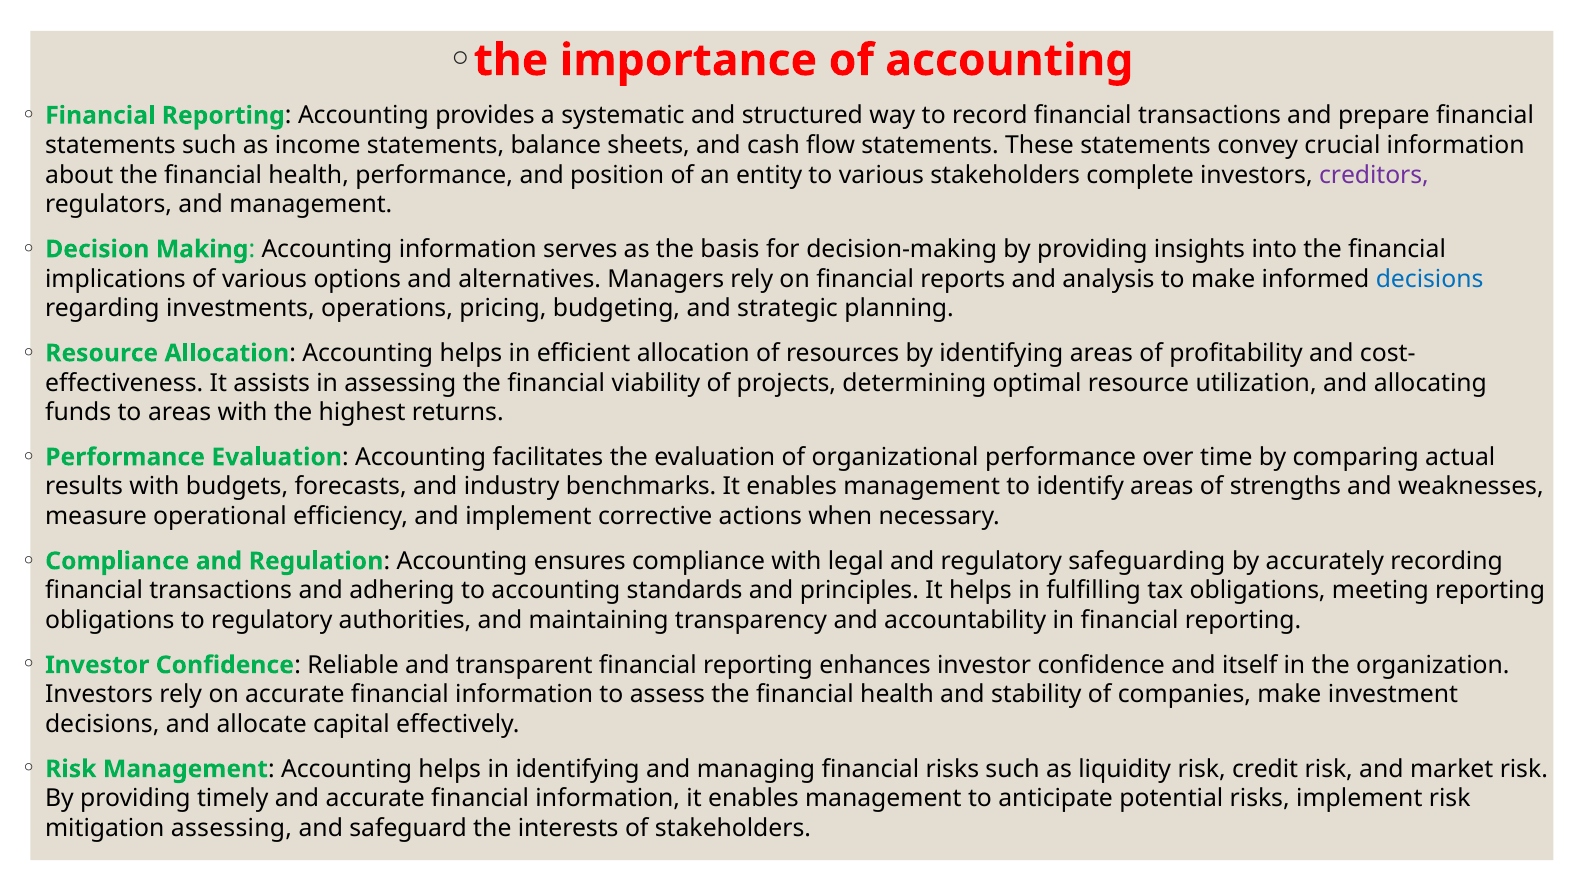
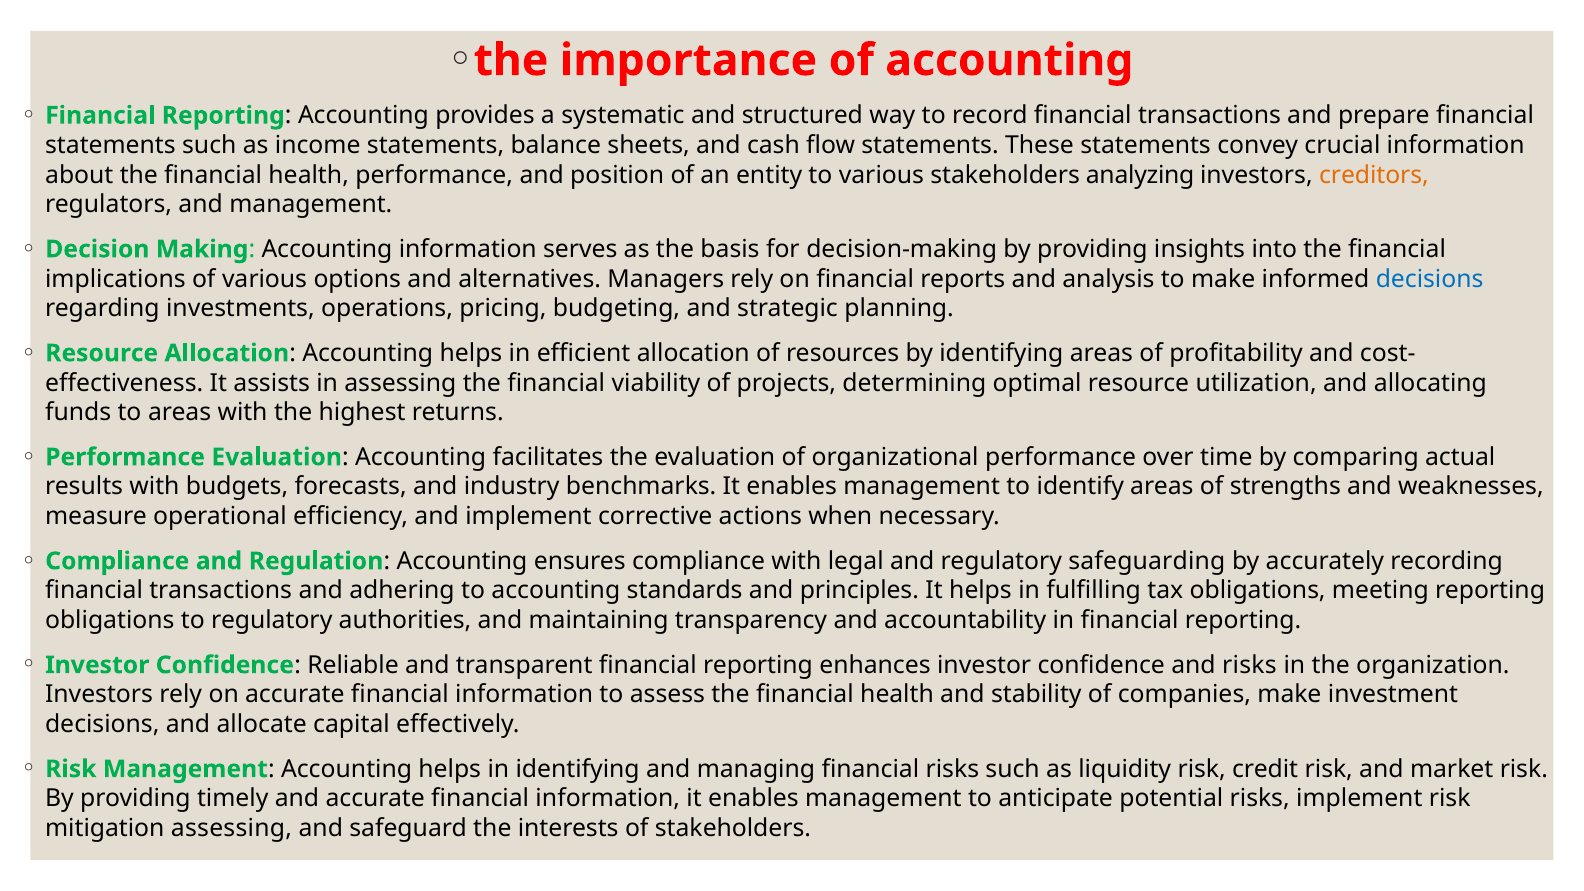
complete: complete -> analyzing
creditors colour: purple -> orange
and itself: itself -> risks
